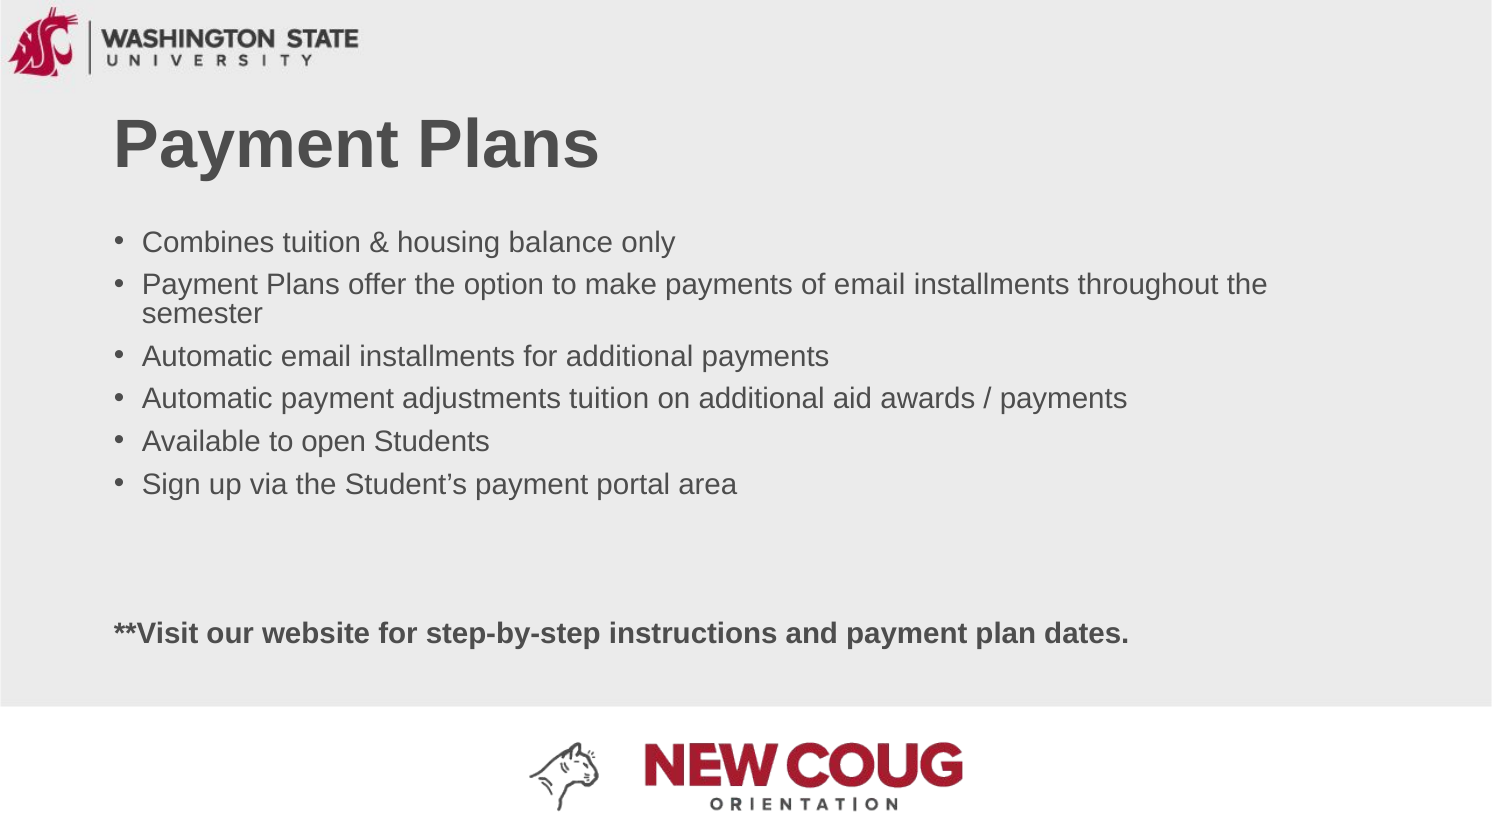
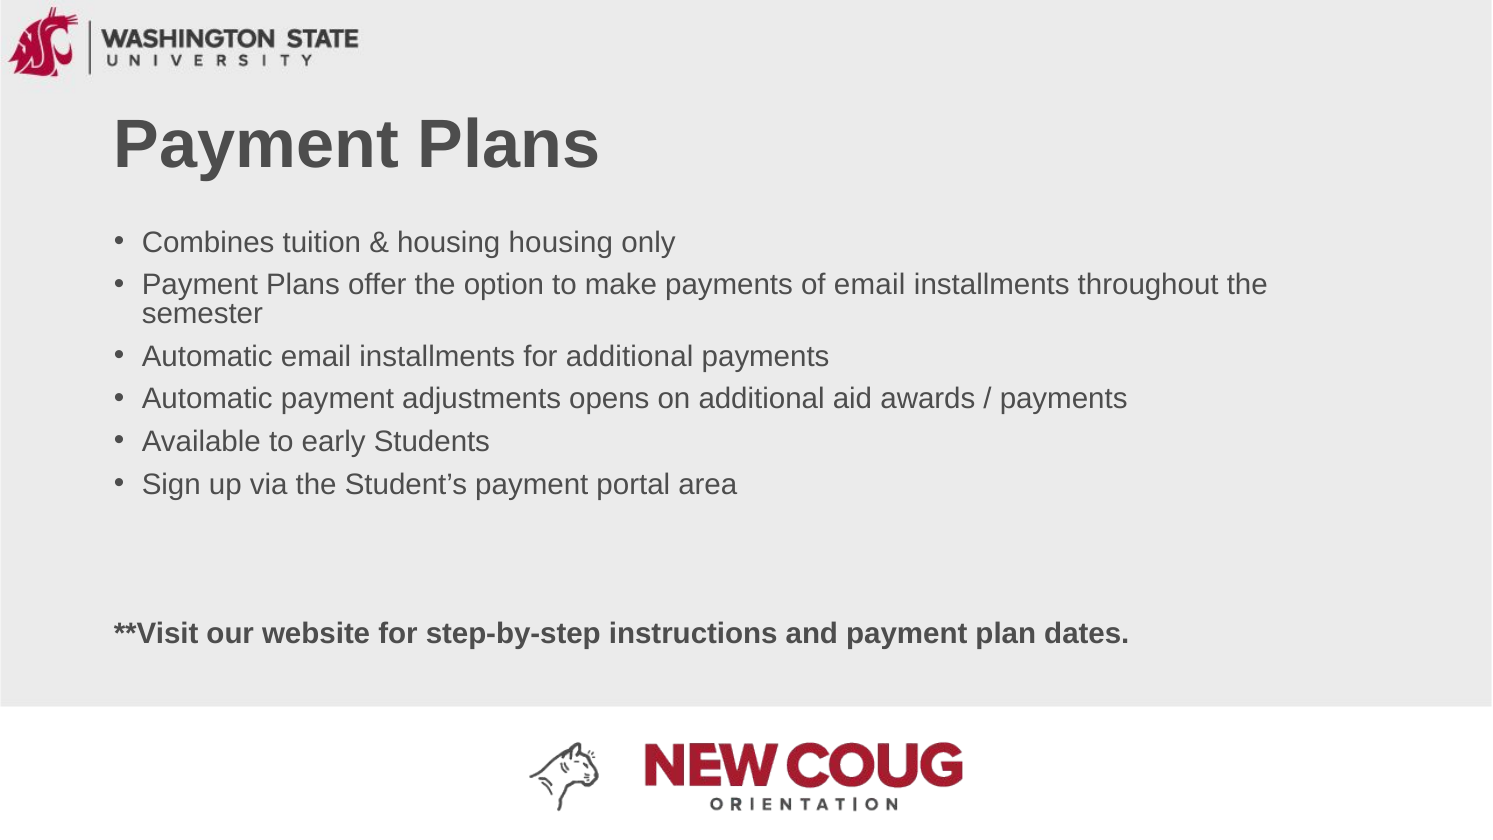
housing balance: balance -> housing
adjustments tuition: tuition -> opens
open: open -> early
